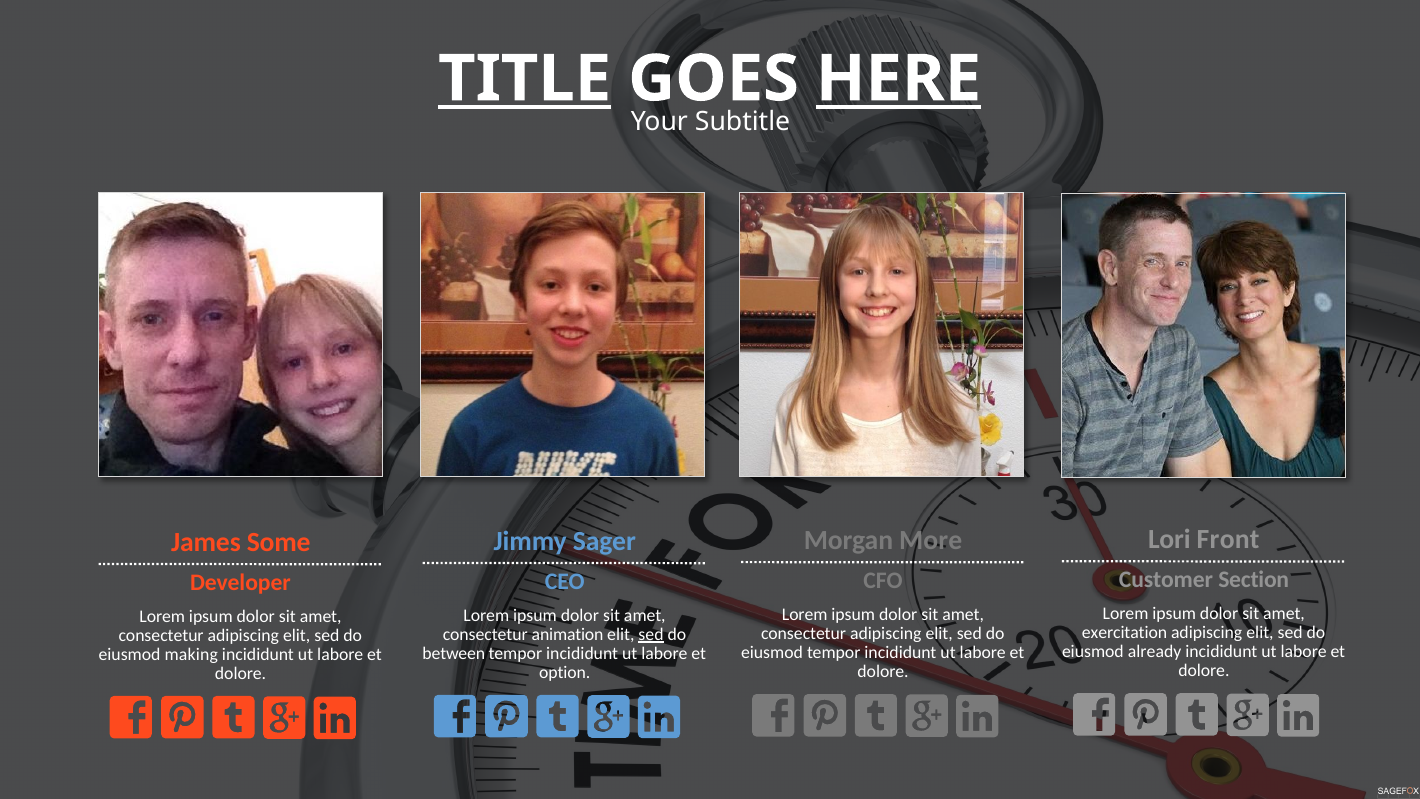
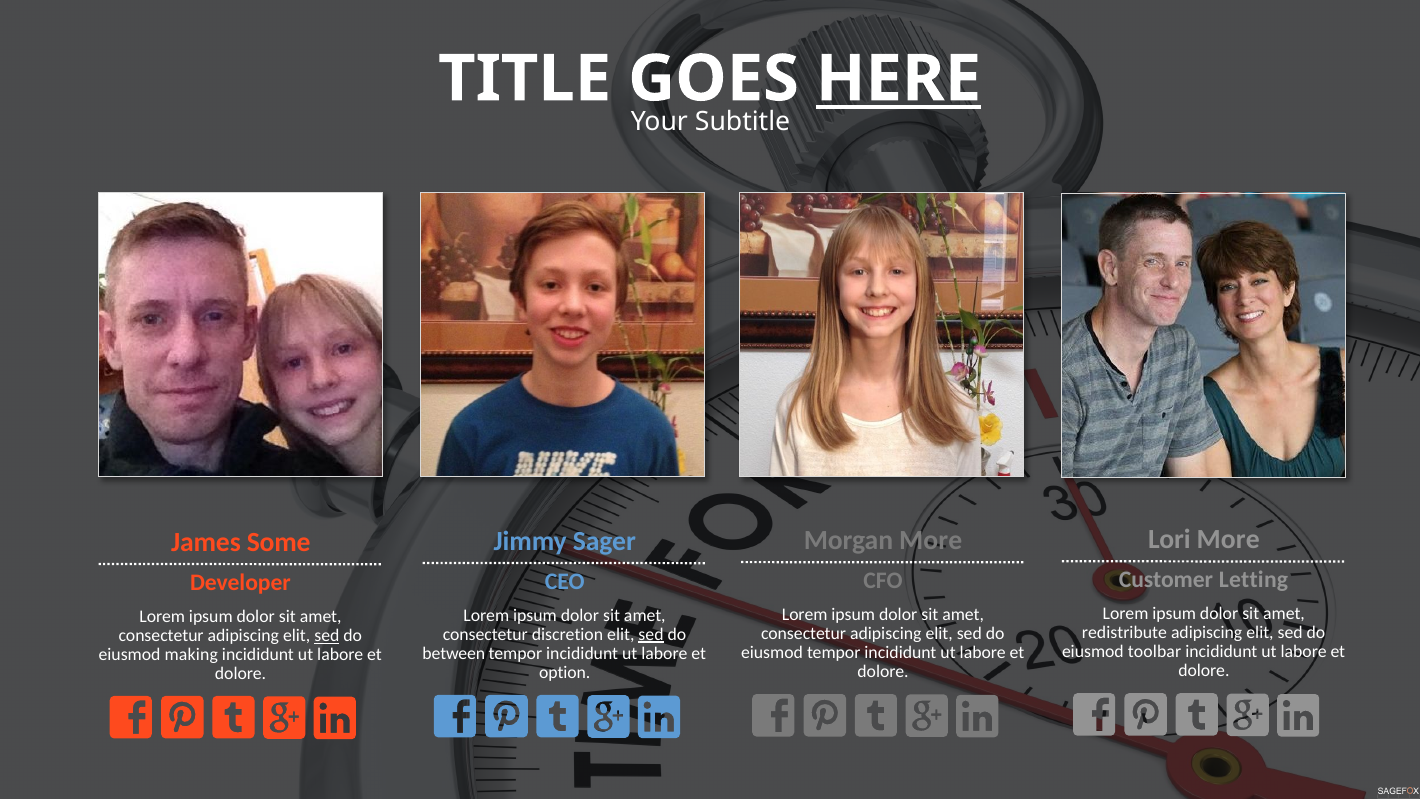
TITLE underline: present -> none
Lori Front: Front -> More
Section: Section -> Letting
exercitation: exercitation -> redistribute
animation: animation -> discretion
sed at (327, 635) underline: none -> present
already: already -> toolbar
